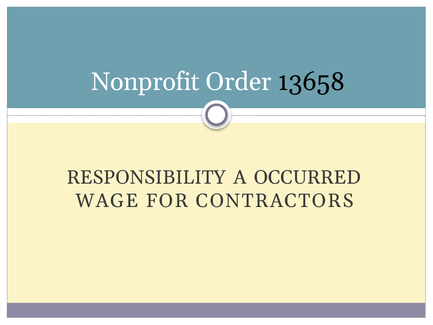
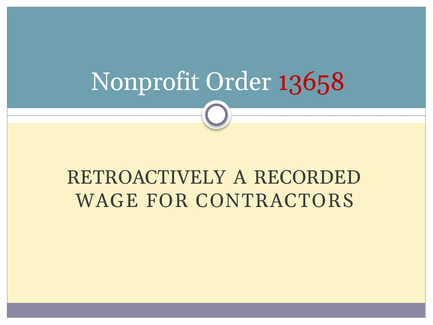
13658 colour: black -> red
RESPONSIBILITY: RESPONSIBILITY -> RETROACTIVELY
OCCURRED: OCCURRED -> RECORDED
